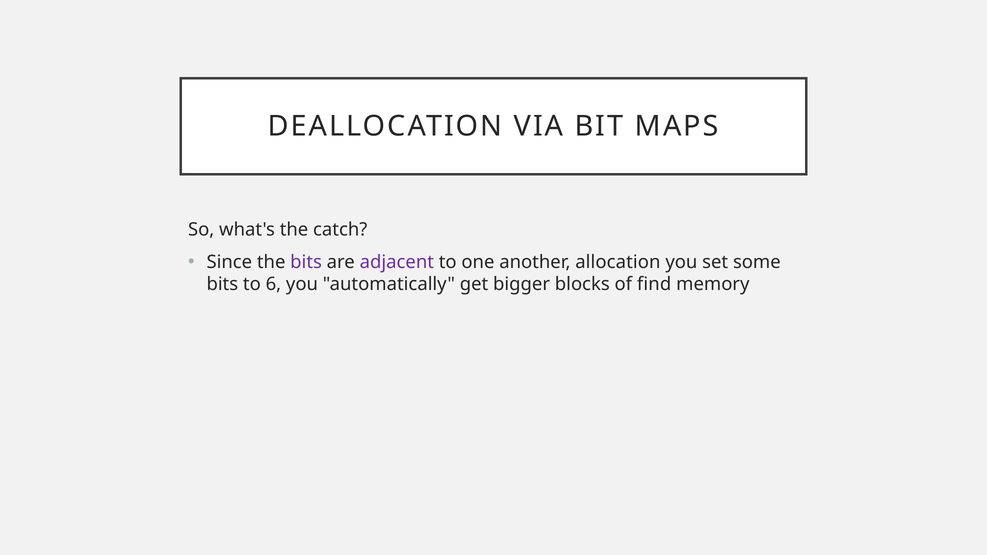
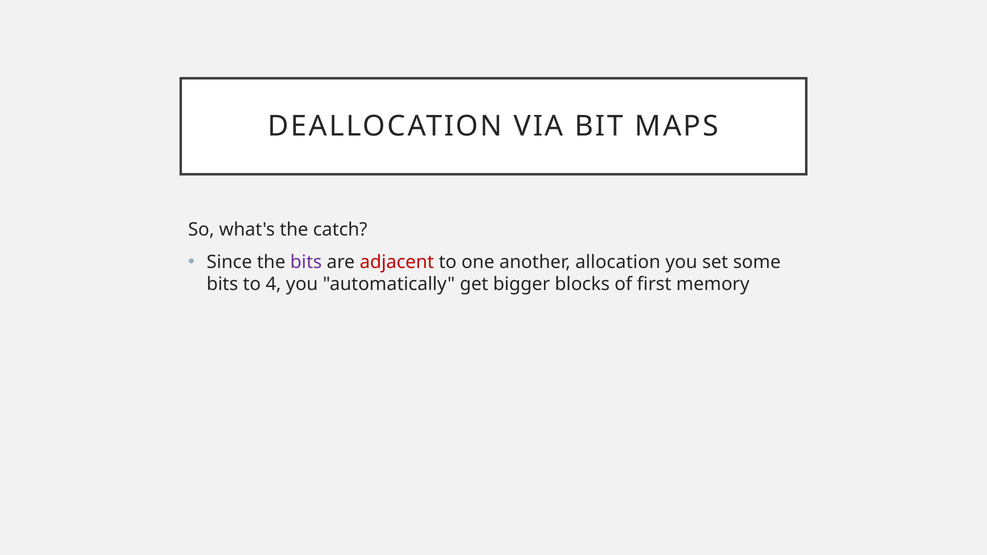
adjacent colour: purple -> red
6: 6 -> 4
find: find -> first
